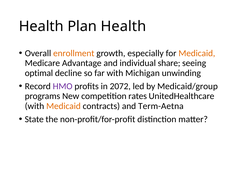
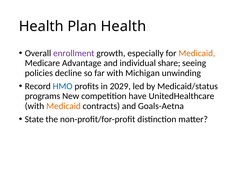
enrollment colour: orange -> purple
optimal: optimal -> policies
HMO colour: purple -> blue
2072: 2072 -> 2029
Medicaid/group: Medicaid/group -> Medicaid/status
rates: rates -> have
Term-Aetna: Term-Aetna -> Goals-Aetna
